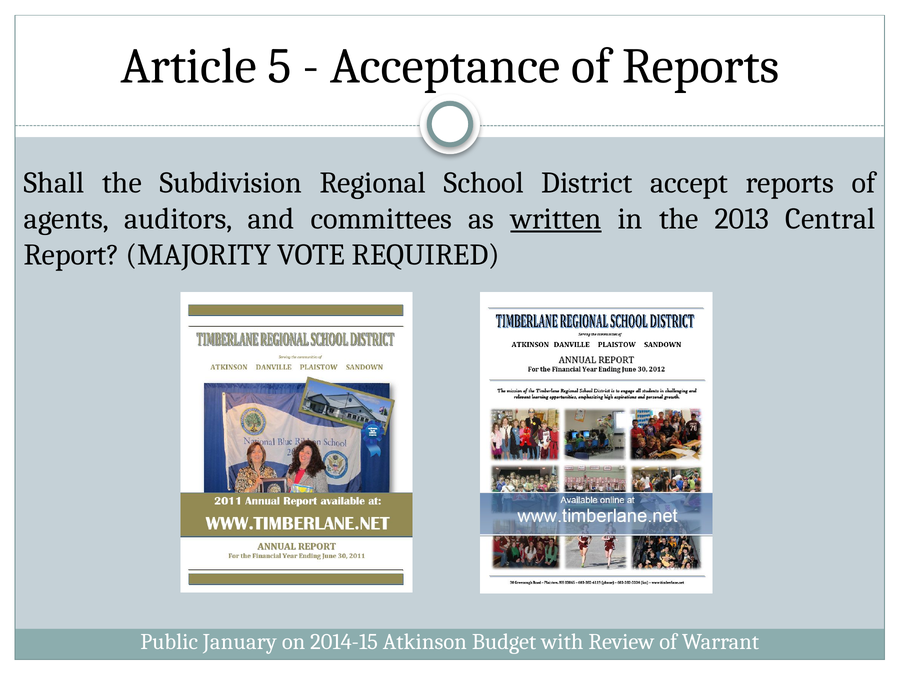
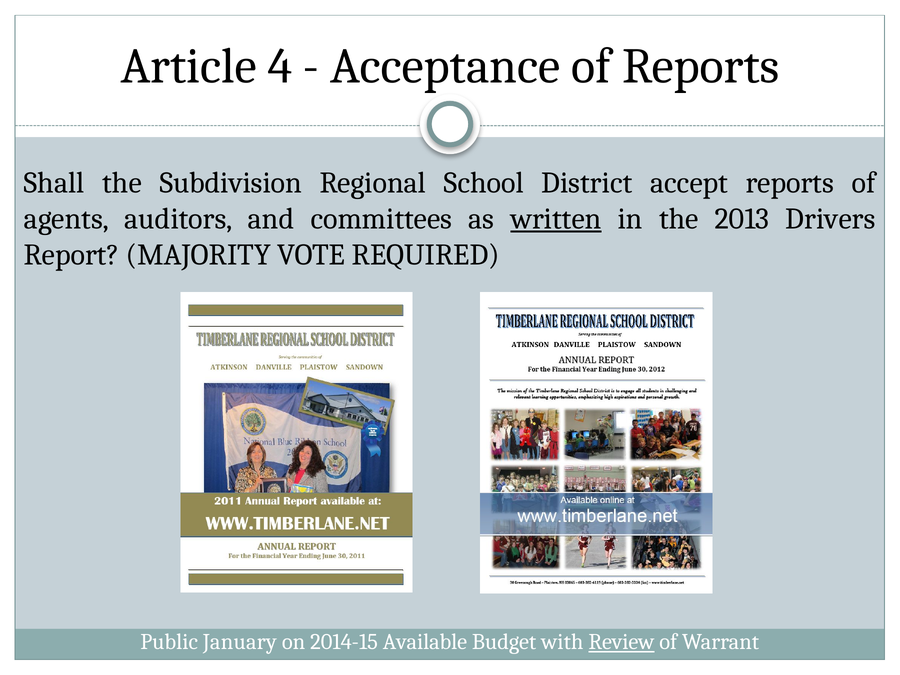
5: 5 -> 4
Central: Central -> Drivers
Atkinson: Atkinson -> Available
Review underline: none -> present
